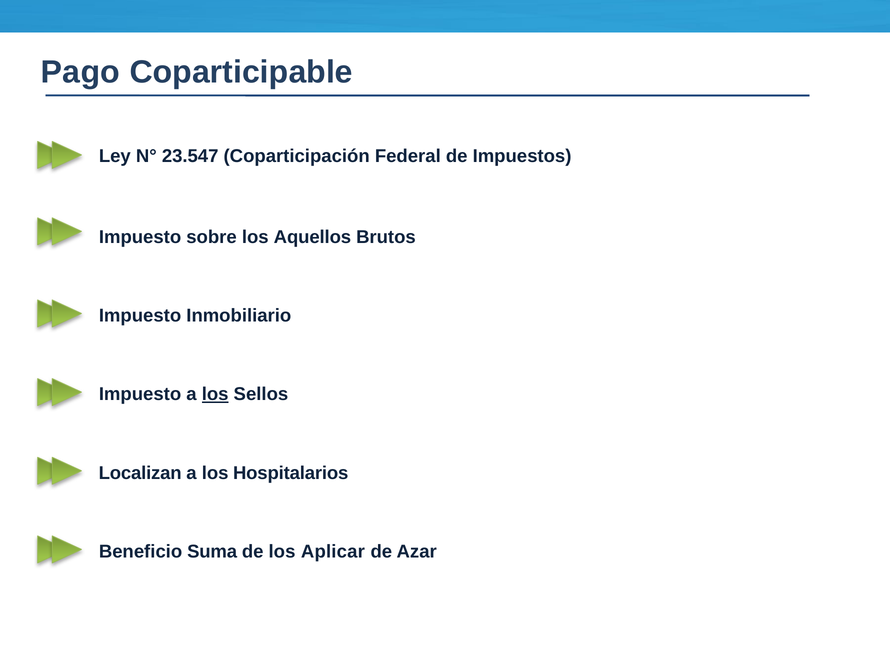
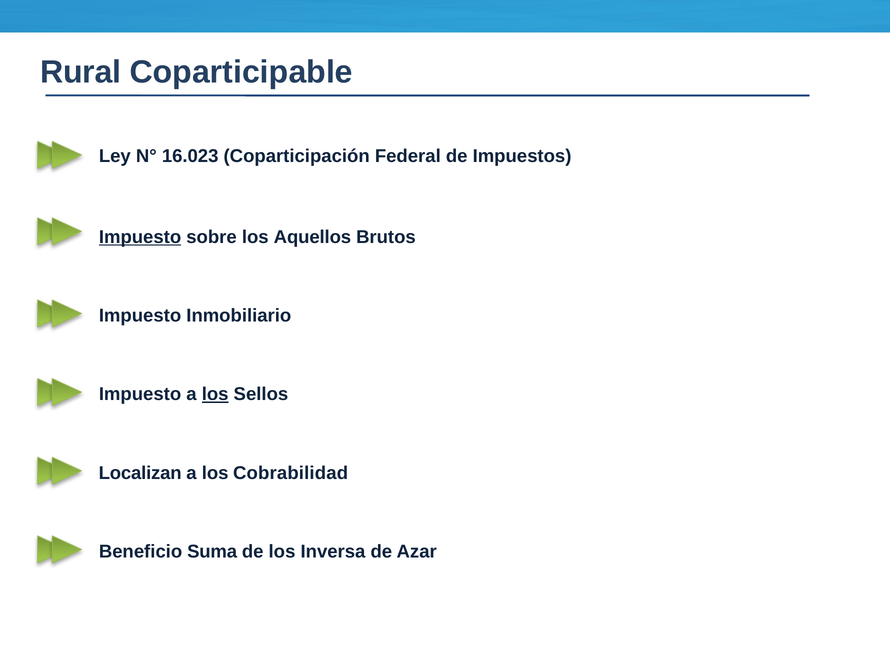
Pago: Pago -> Rural
23.547: 23.547 -> 16.023
Impuesto at (140, 237) underline: none -> present
Hospitalarios: Hospitalarios -> Cobrabilidad
Aplicar: Aplicar -> Inversa
